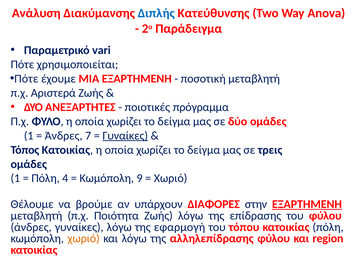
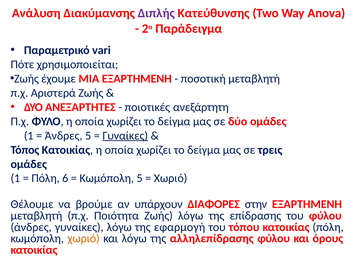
Διπλής colour: blue -> purple
Πότε at (26, 79): Πότε -> Ζωής
πρόγραμμα: πρόγραμμα -> ανεξάρτητη
Άνδρες 7: 7 -> 5
4: 4 -> 6
Κωμόπολη 9: 9 -> 5
ΕΞΑΡΤΗΜΕΝΗ at (307, 205) underline: present -> none
region: region -> όρους
